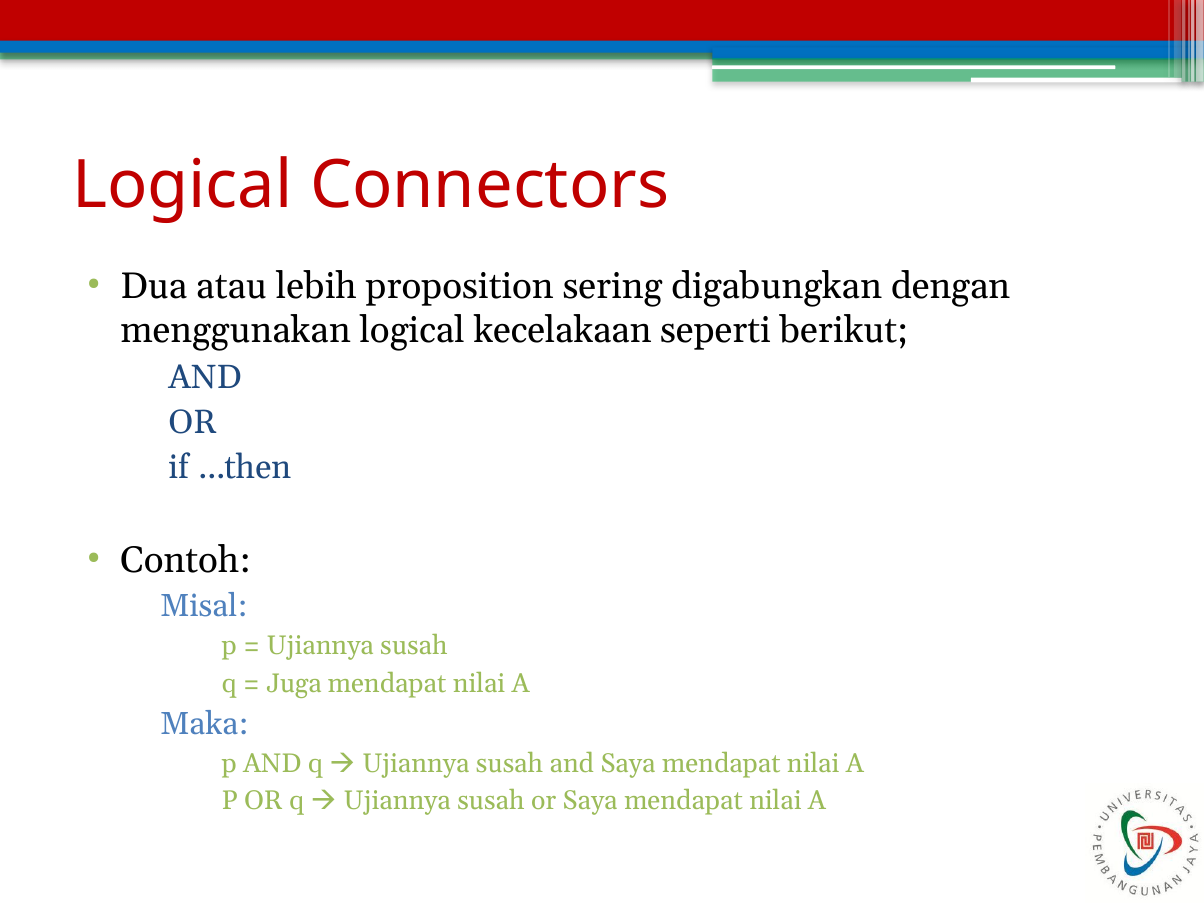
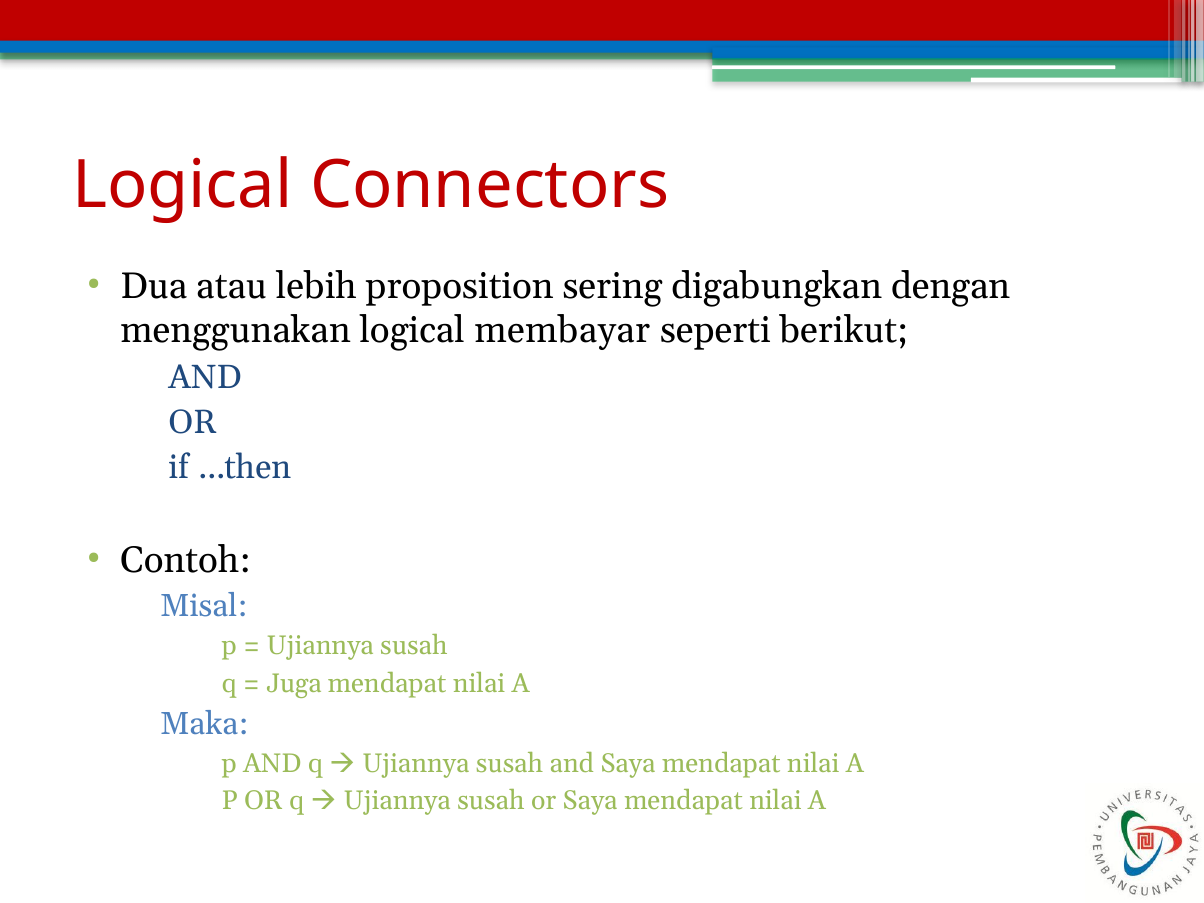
kecelakaan: kecelakaan -> membayar
